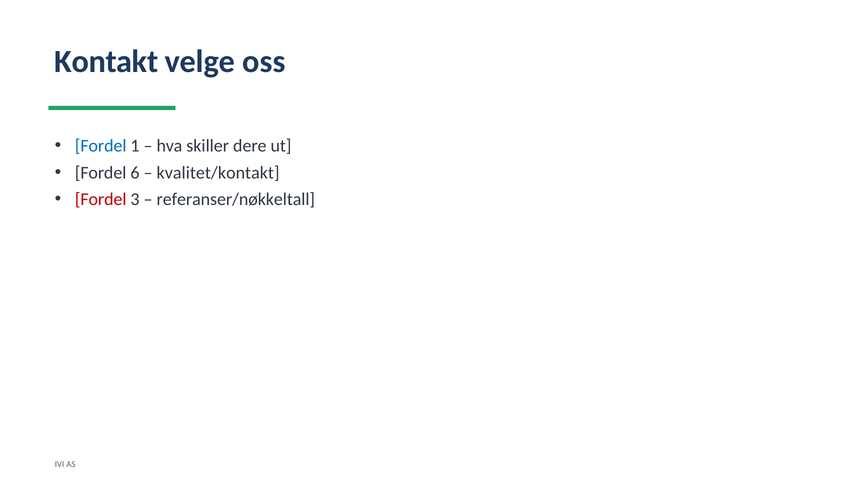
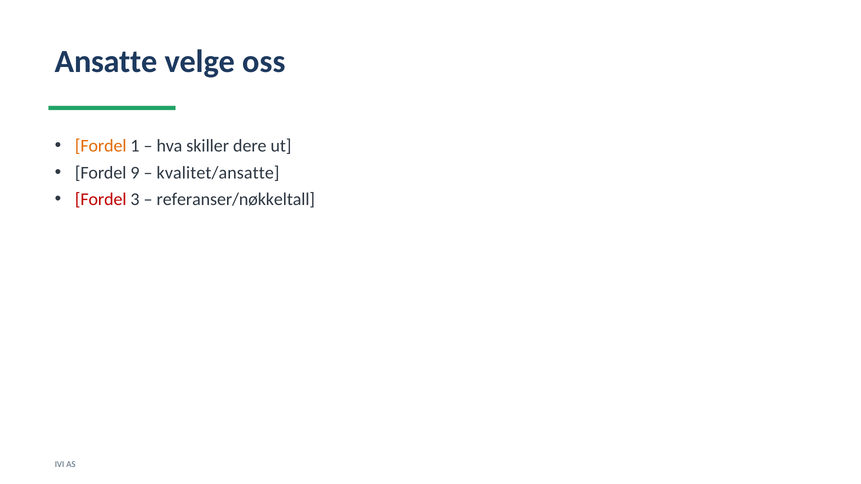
Kontakt: Kontakt -> Ansatte
Fordel at (101, 146) colour: blue -> orange
6: 6 -> 9
kvalitet/kontakt: kvalitet/kontakt -> kvalitet/ansatte
